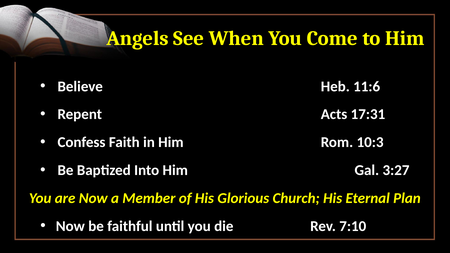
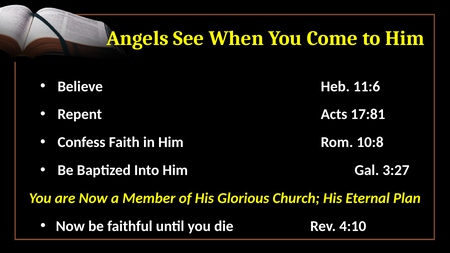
17:31: 17:31 -> 17:81
10:3: 10:3 -> 10:8
7:10: 7:10 -> 4:10
